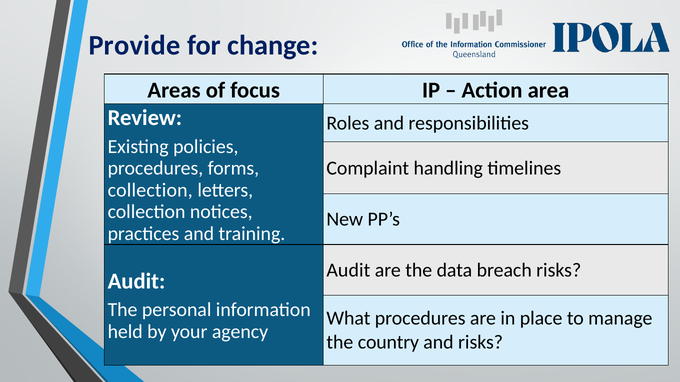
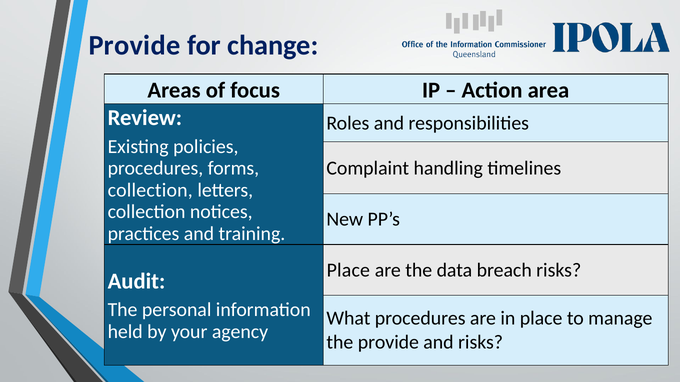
Audit at (348, 270): Audit -> Place
the country: country -> provide
